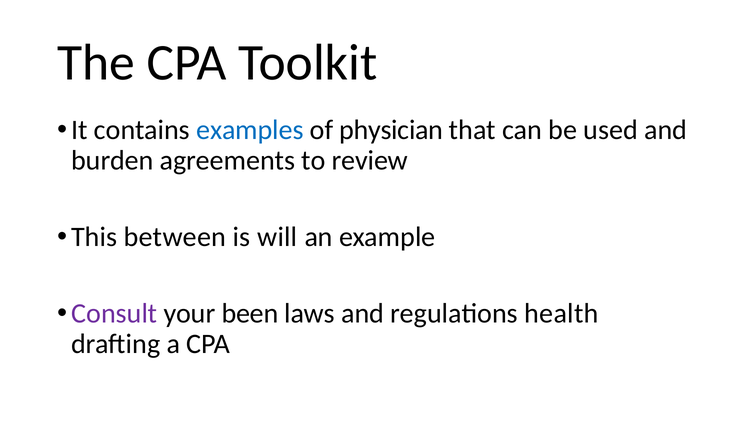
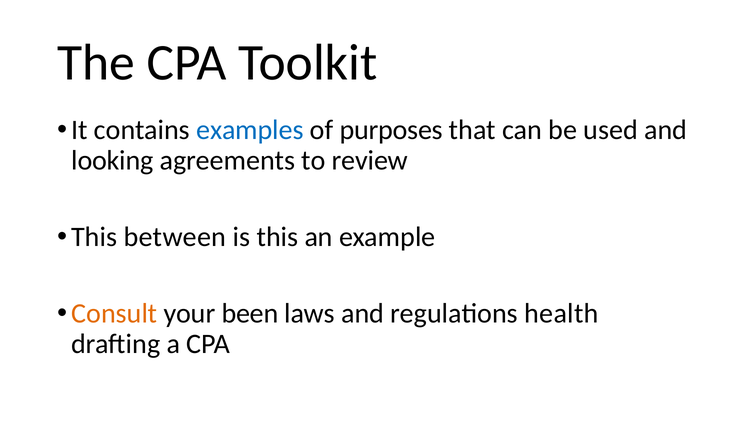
physician: physician -> purposes
burden: burden -> looking
is will: will -> this
Consult colour: purple -> orange
